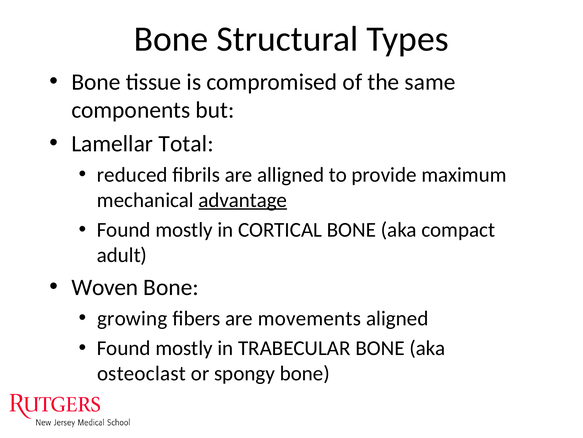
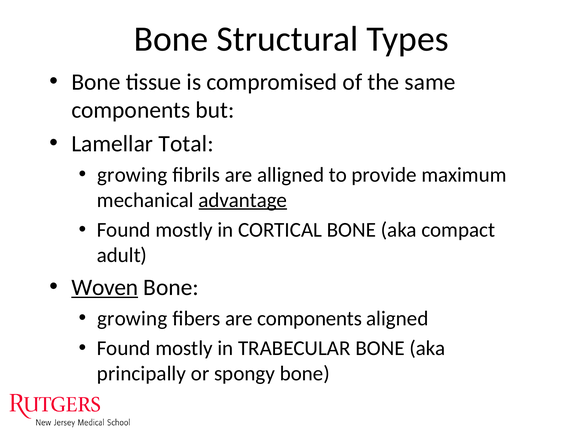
reduced at (132, 174): reduced -> growing
Woven underline: none -> present
are movements: movements -> components
osteoclast: osteoclast -> principally
